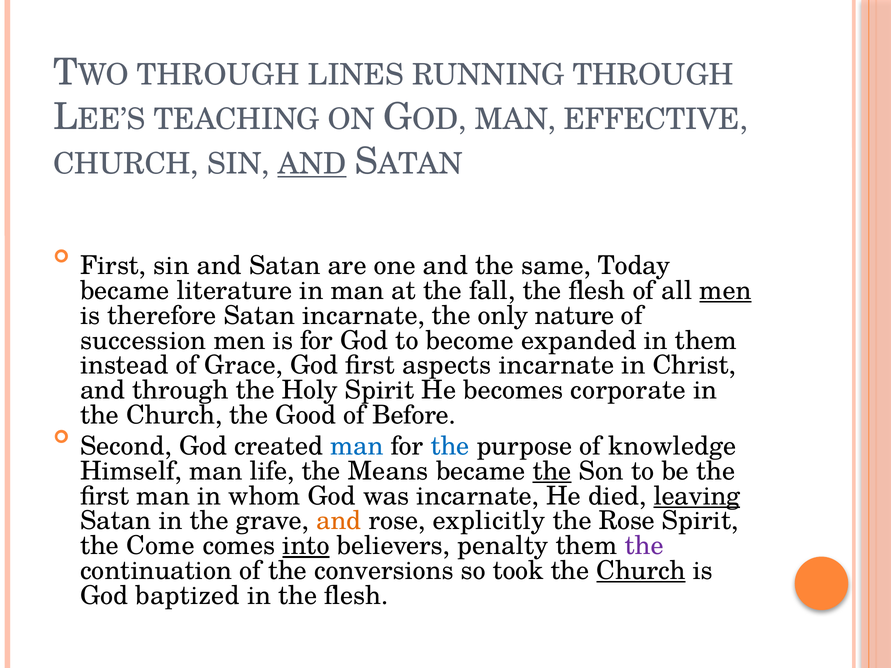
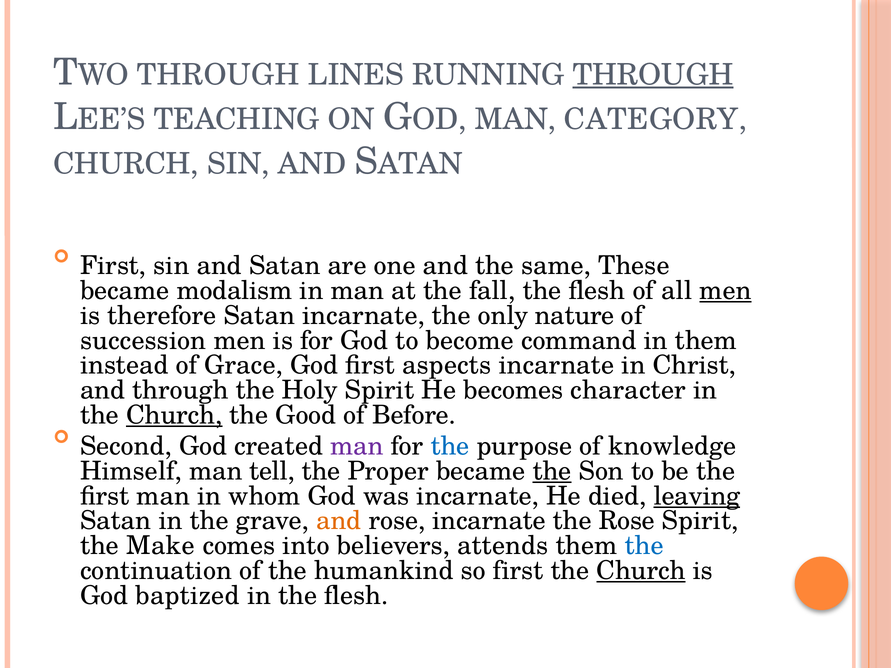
THROUGH at (653, 75) underline: none -> present
EFFECTIVE: EFFECTIVE -> CATEGORY
AND at (312, 164) underline: present -> none
Today: Today -> These
literature: literature -> modalism
expanded: expanded -> command
corporate: corporate -> character
Church at (174, 415) underline: none -> present
man at (357, 446) colour: blue -> purple
life: life -> tell
Means: Means -> Proper
rose explicitly: explicitly -> incarnate
Come: Come -> Make
into underline: present -> none
penalty: penalty -> attends
the at (644, 546) colour: purple -> blue
conversions: conversions -> humankind
so took: took -> first
